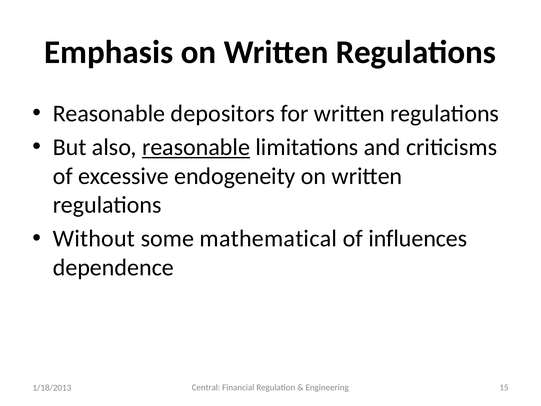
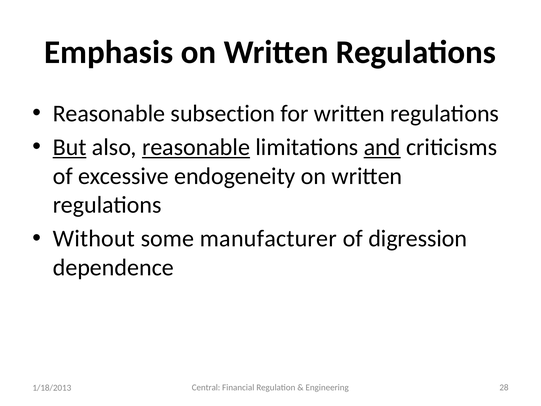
depositors: depositors -> subsection
But underline: none -> present
and underline: none -> present
mathematical: mathematical -> manufacturer
influences: influences -> digression
15: 15 -> 28
